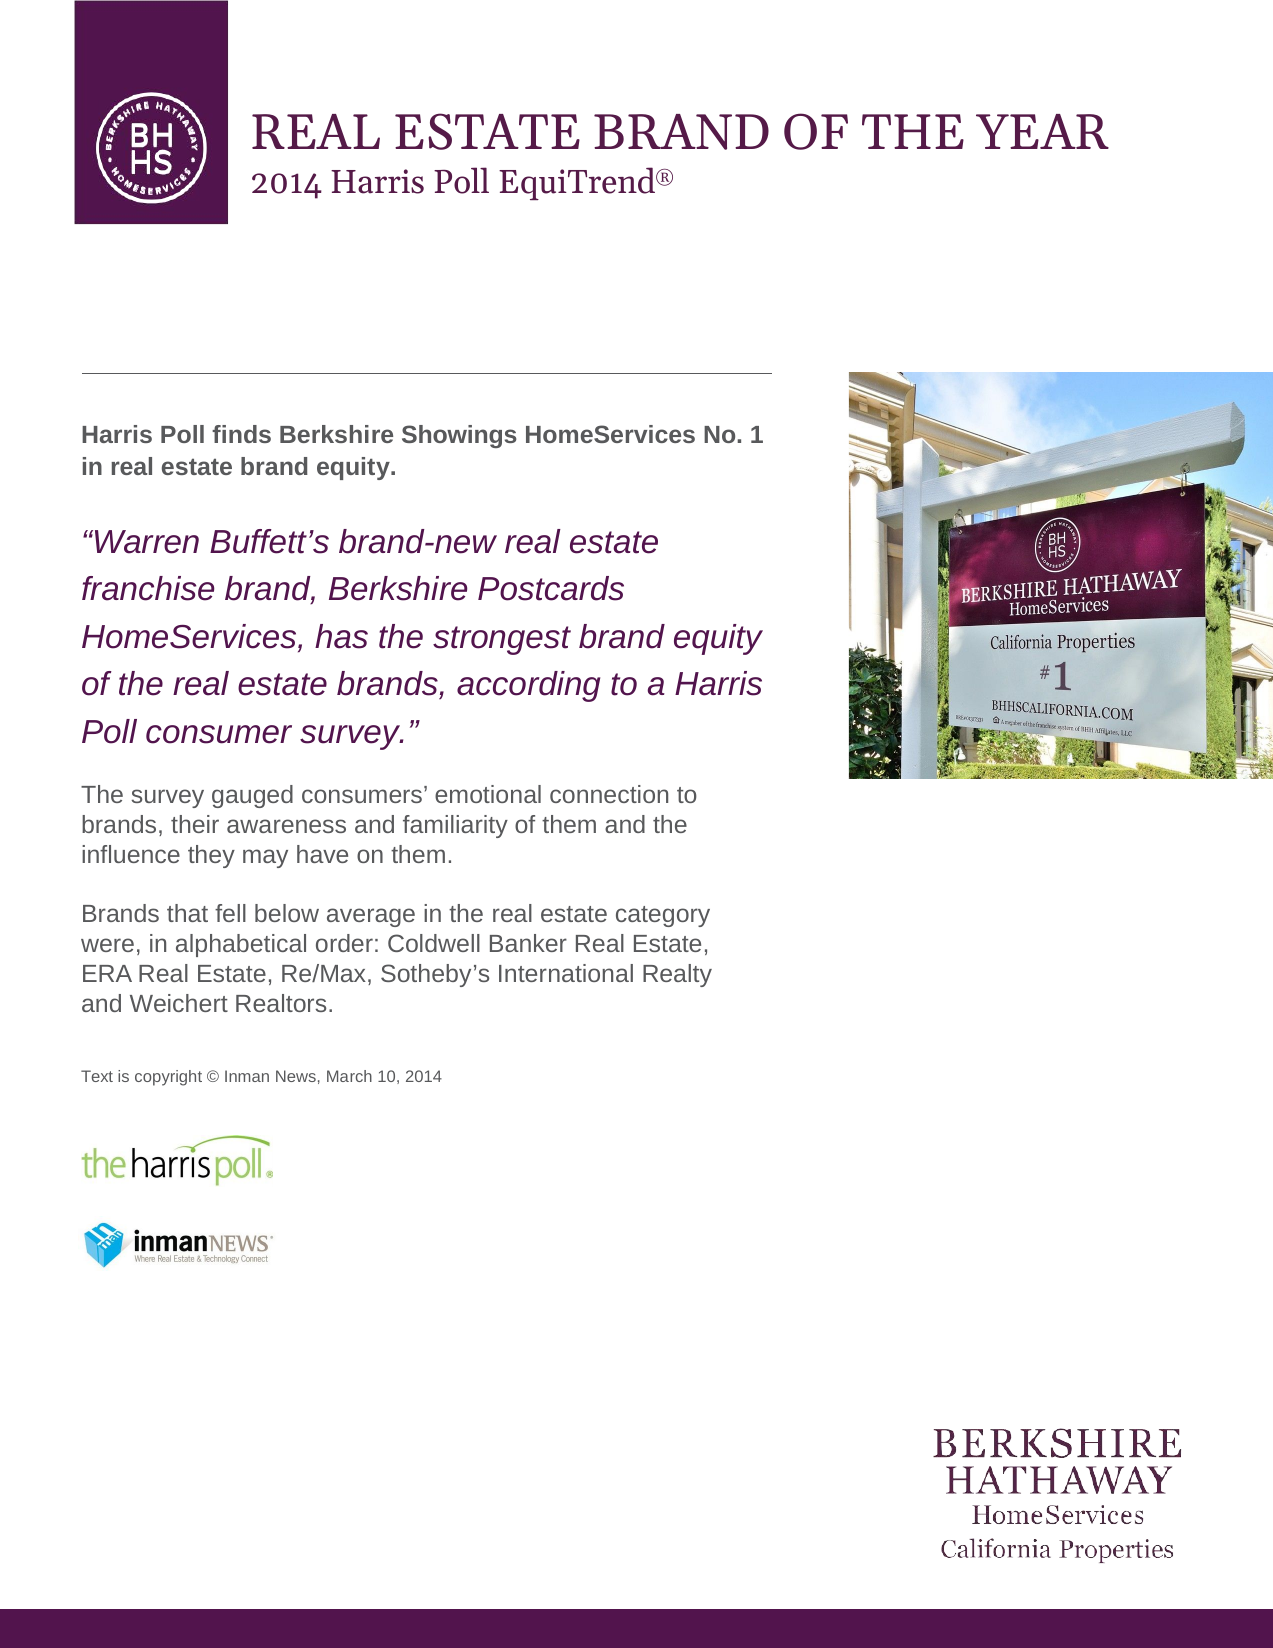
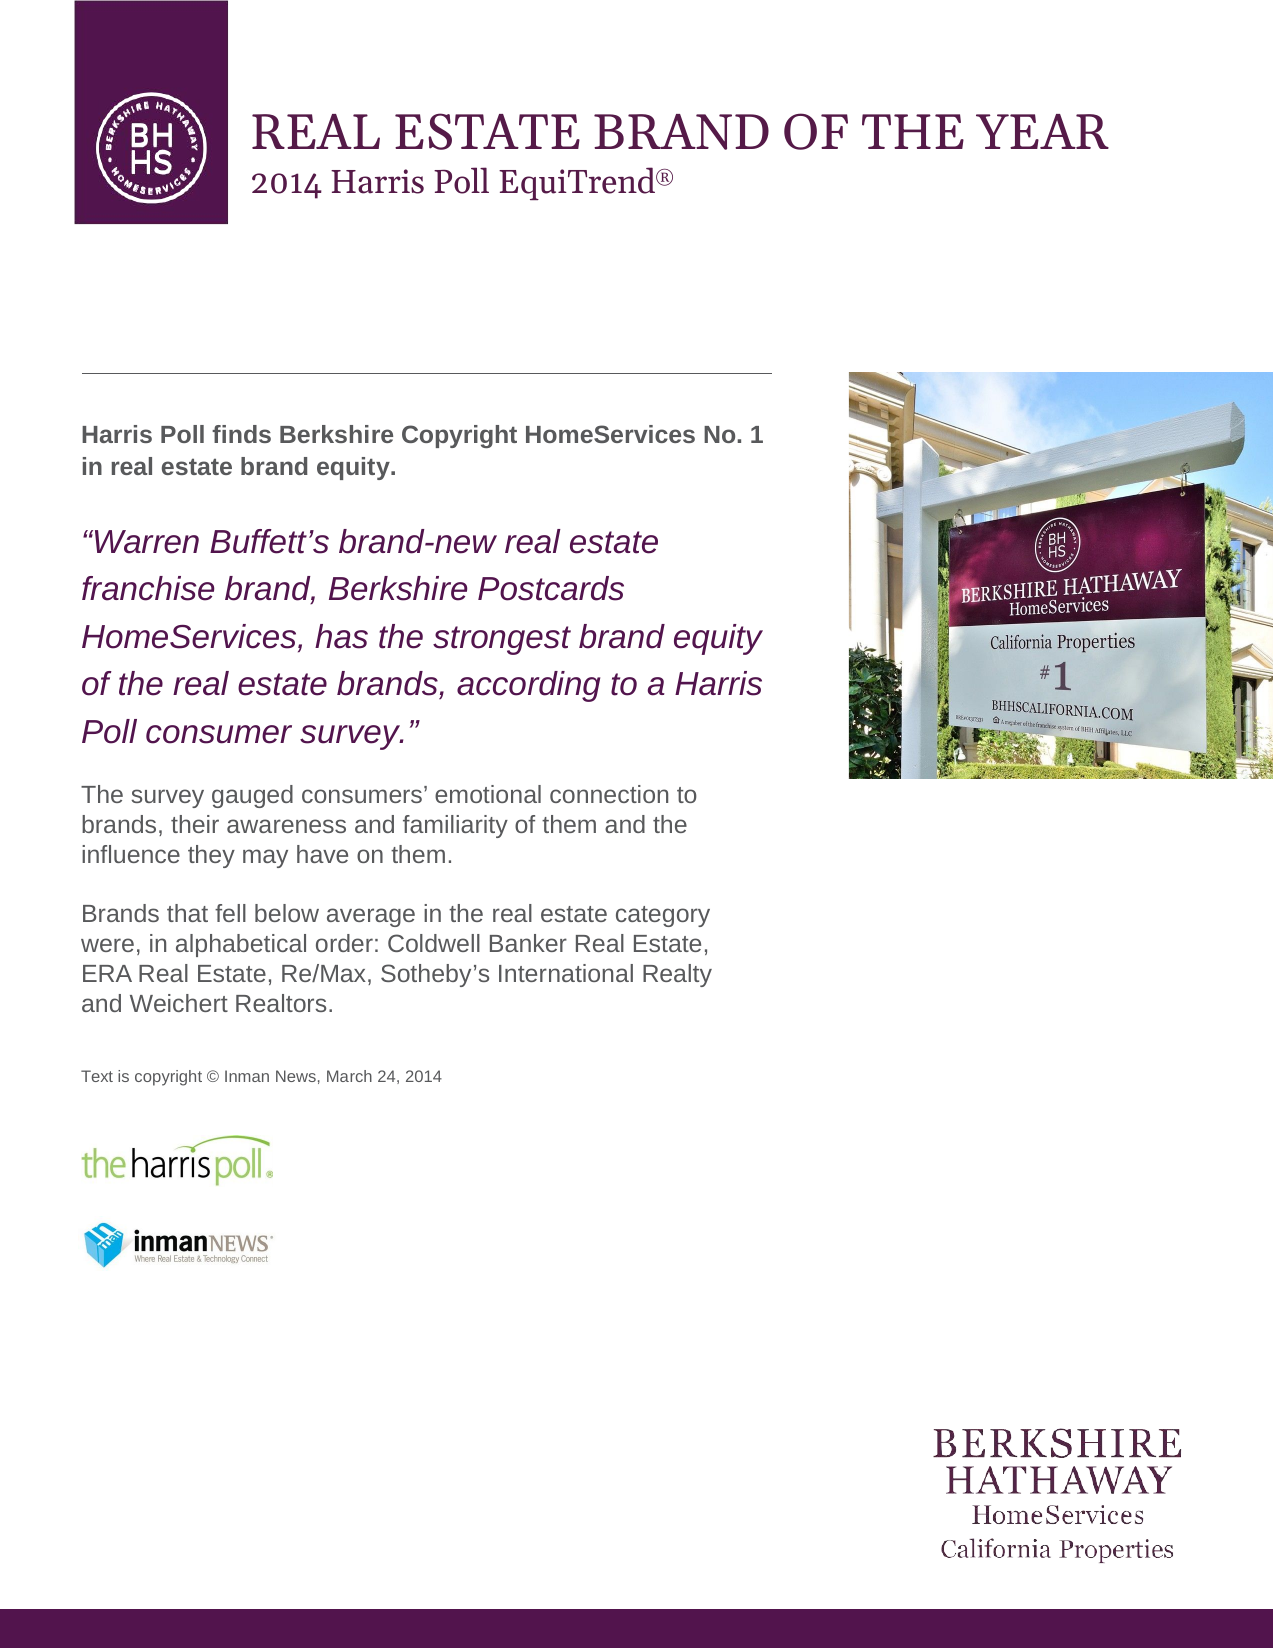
Berkshire Showings: Showings -> Copyright
10: 10 -> 24
